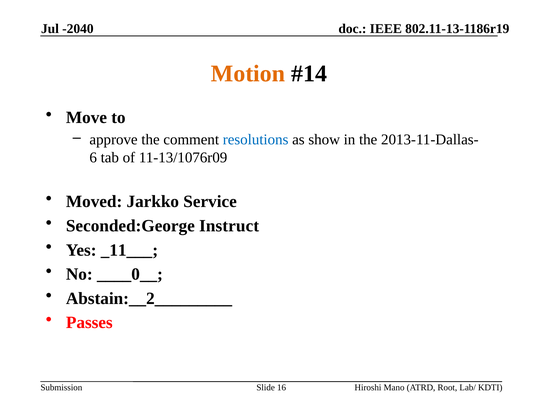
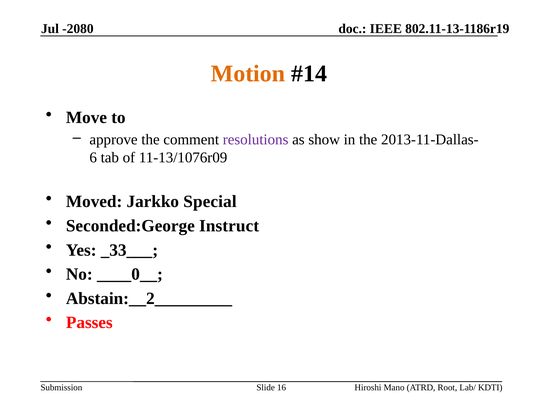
-2040: -2040 -> -2080
resolutions colour: blue -> purple
Service: Service -> Special
_11___: _11___ -> _33___
